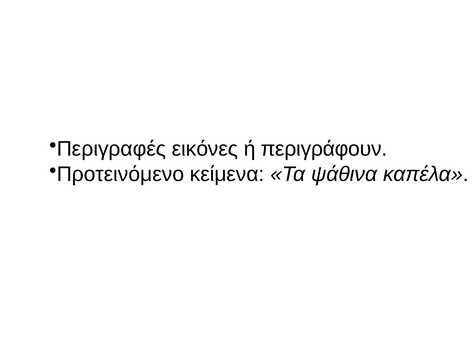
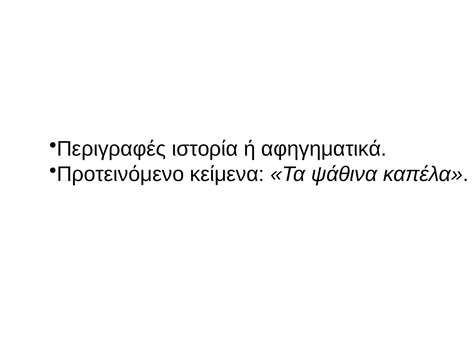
εικόνες: εικόνες -> ιστορία
περιγράφουν: περιγράφουν -> αφηγηματικά
